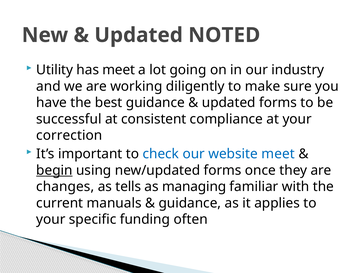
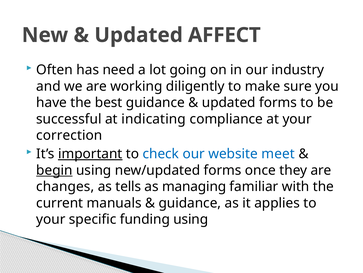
NOTED: NOTED -> AFFECT
Utility: Utility -> Often
has meet: meet -> need
consistent: consistent -> indicating
important underline: none -> present
funding often: often -> using
